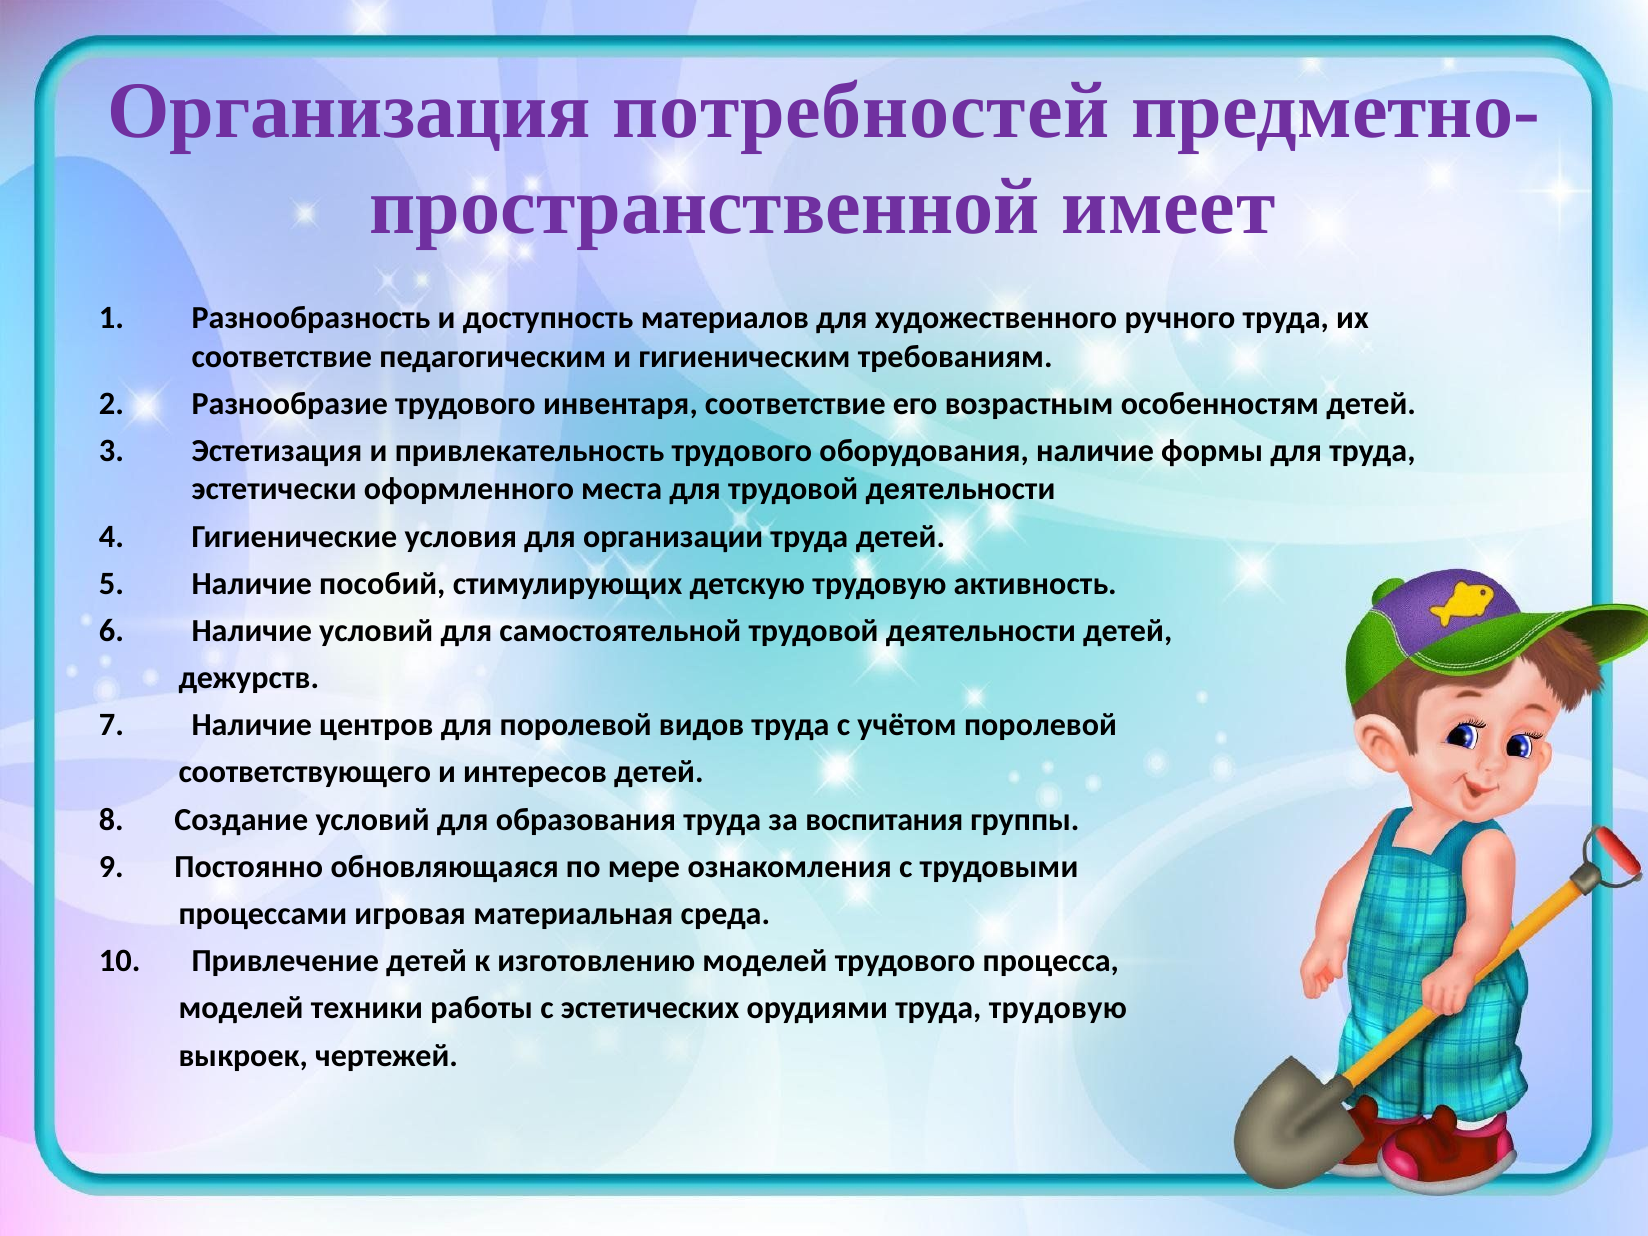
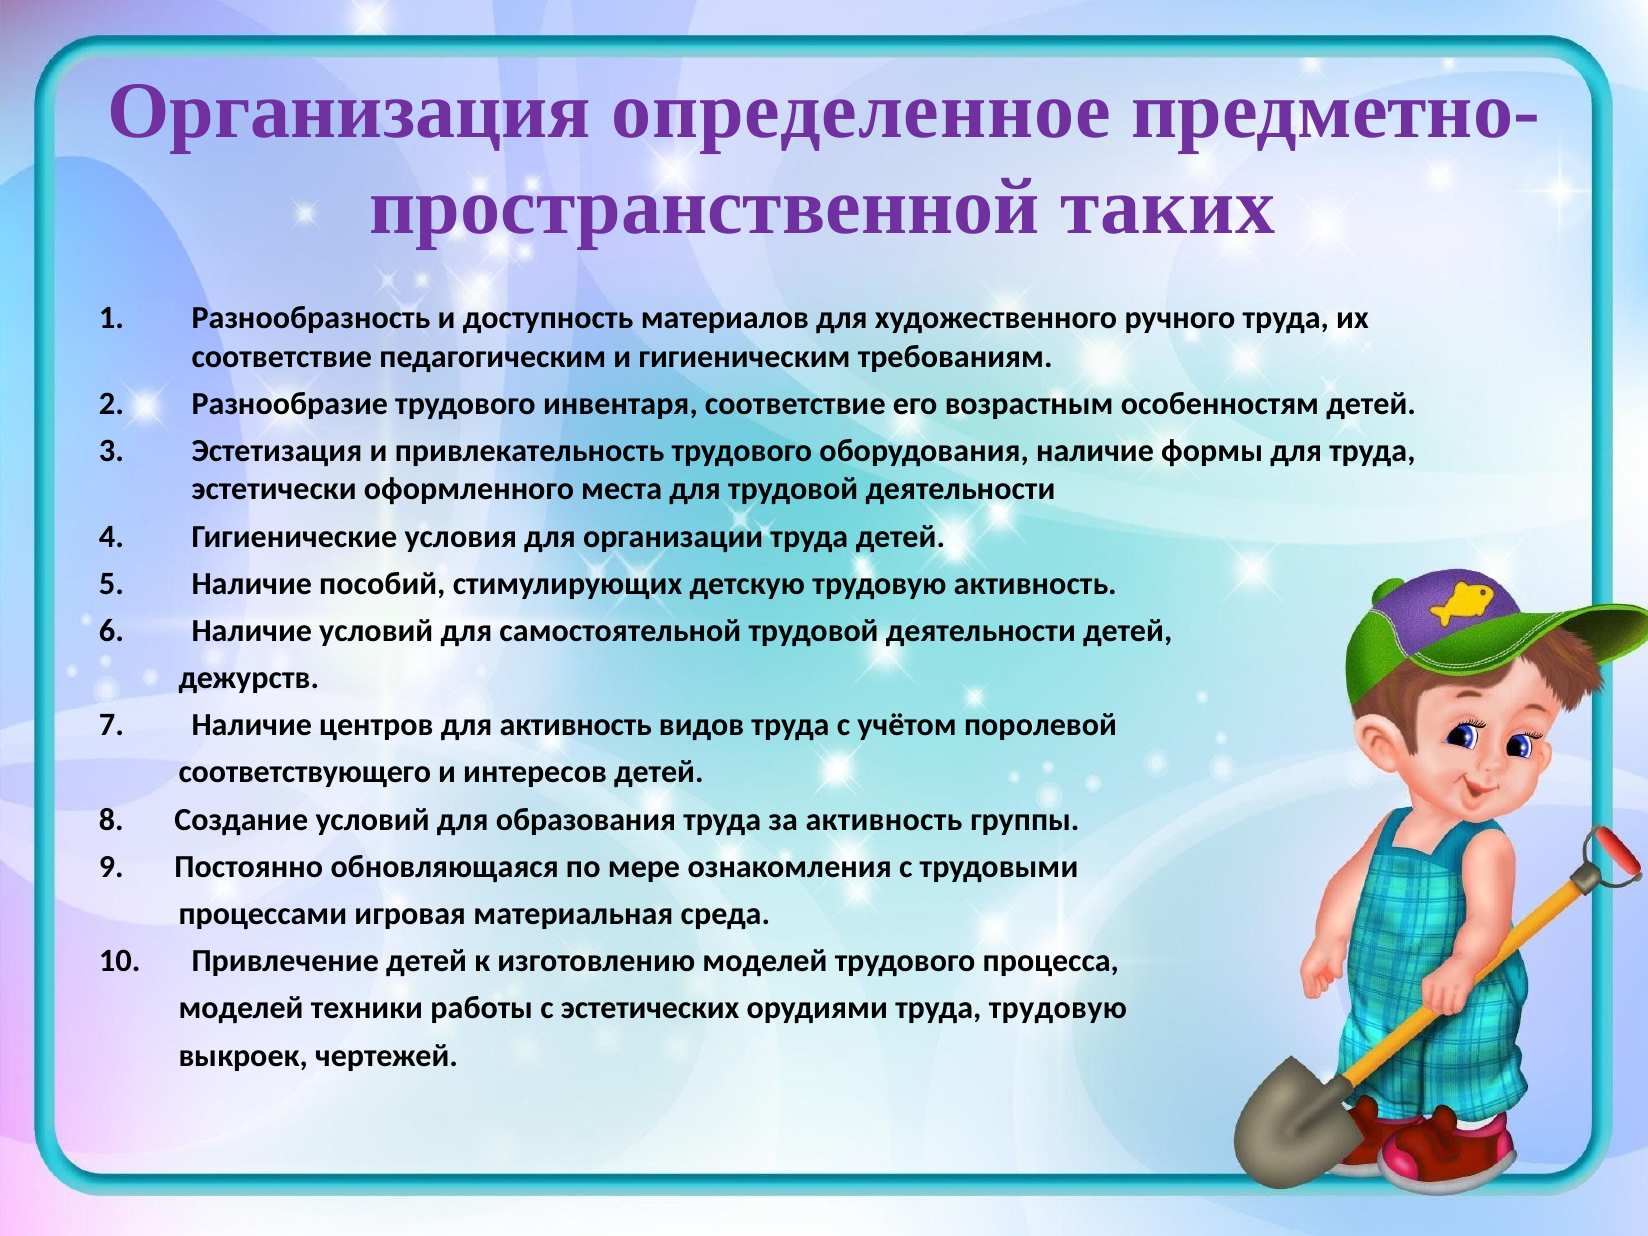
потребностей: потребностей -> определенное
имеет: имеет -> таких
для поролевой: поролевой -> активность
за воспитания: воспитания -> активность
